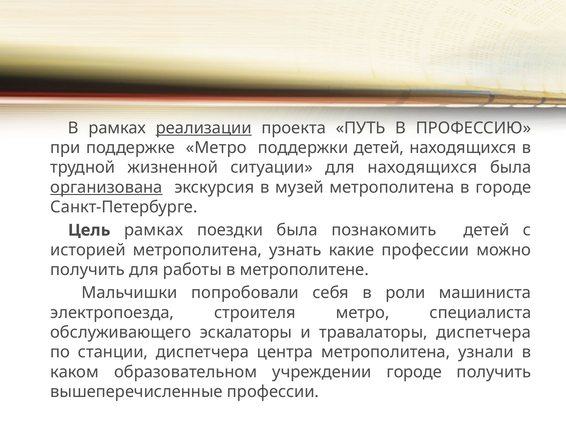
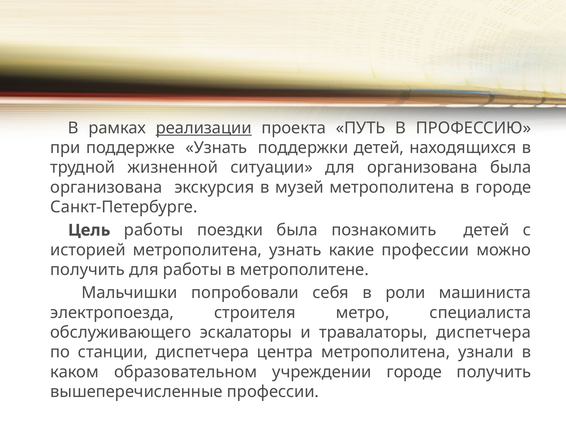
поддержке Метро: Метро -> Узнать
для находящихся: находящихся -> организована
организована at (106, 188) underline: present -> none
Цель рамках: рамках -> работы
